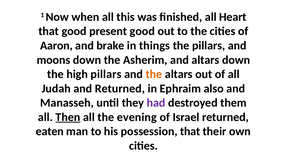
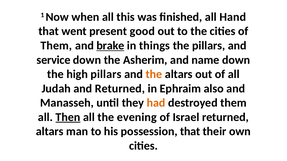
Heart: Heart -> Hand
that good: good -> went
Aaron at (56, 46): Aaron -> Them
brake underline: none -> present
moons: moons -> service
and altars: altars -> name
had colour: purple -> orange
eaten at (50, 132): eaten -> altars
